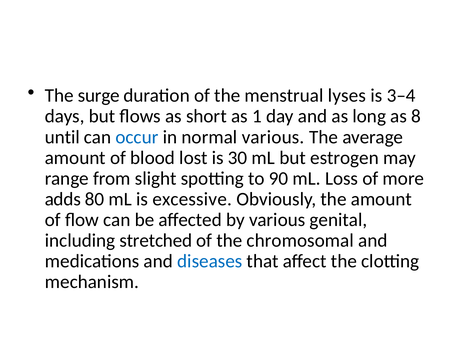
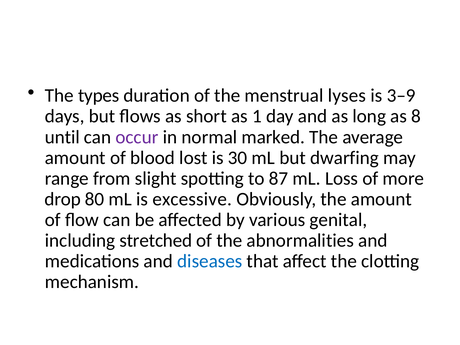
surge: surge -> types
3–4: 3–4 -> 3–9
occur colour: blue -> purple
normal various: various -> marked
estrogen: estrogen -> dwarfing
90: 90 -> 87
adds: adds -> drop
chromosomal: chromosomal -> abnormalities
